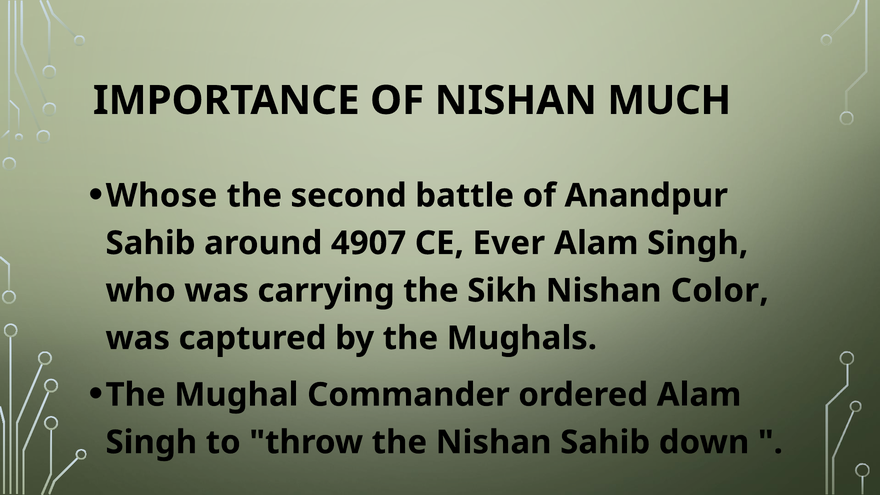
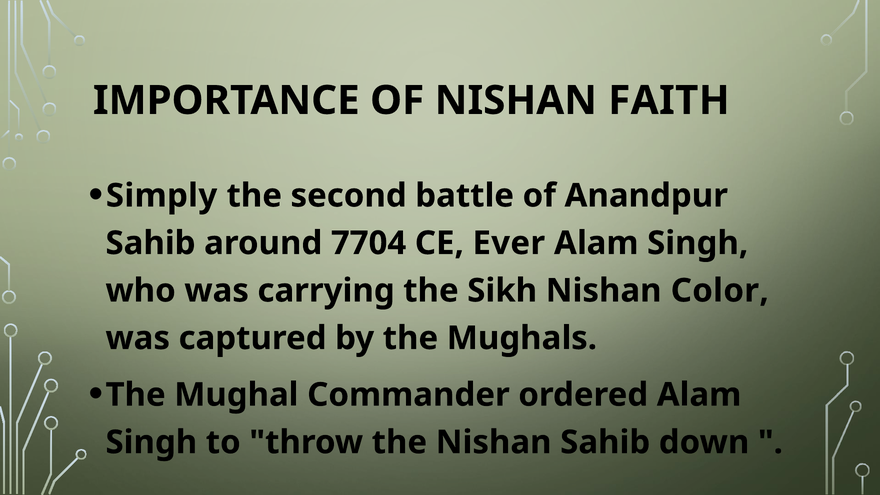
MUCH: MUCH -> FAITH
Whose: Whose -> Simply
4907: 4907 -> 7704
